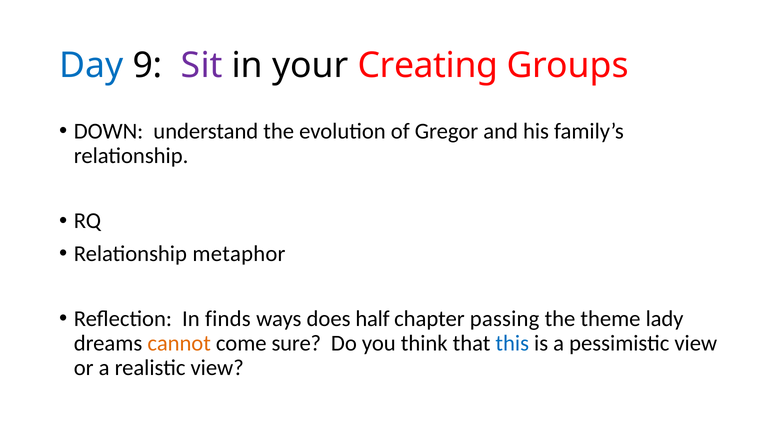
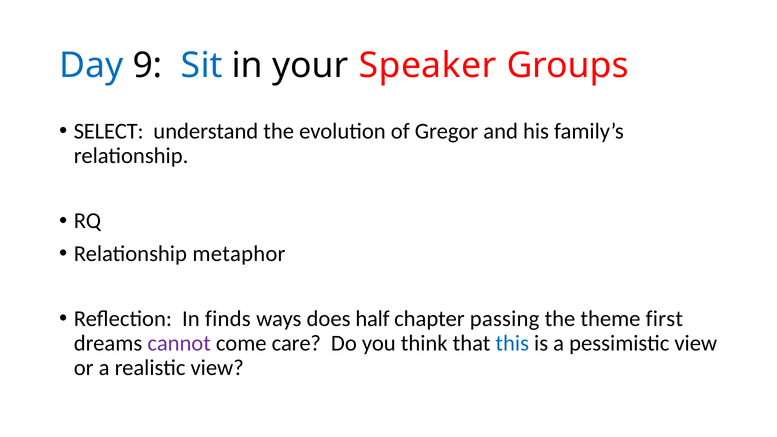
Sit colour: purple -> blue
Creating: Creating -> Speaker
DOWN: DOWN -> SELECT
lady: lady -> first
cannot colour: orange -> purple
sure: sure -> care
